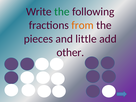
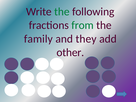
from colour: orange -> green
pieces: pieces -> family
little: little -> they
